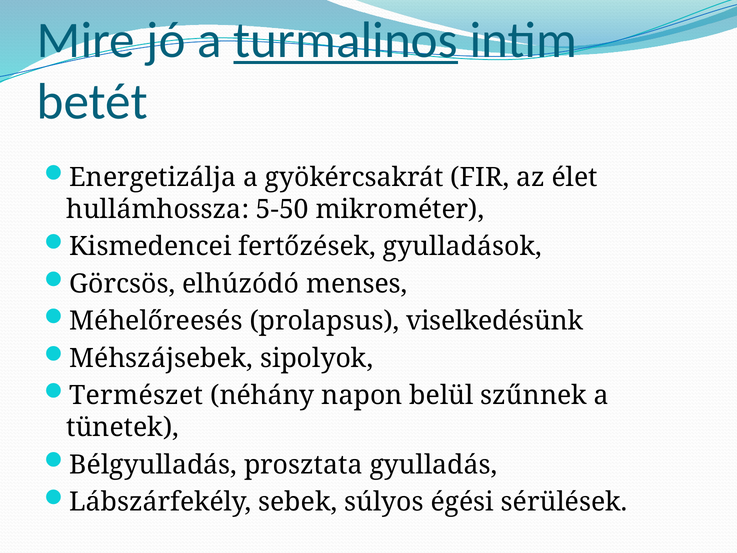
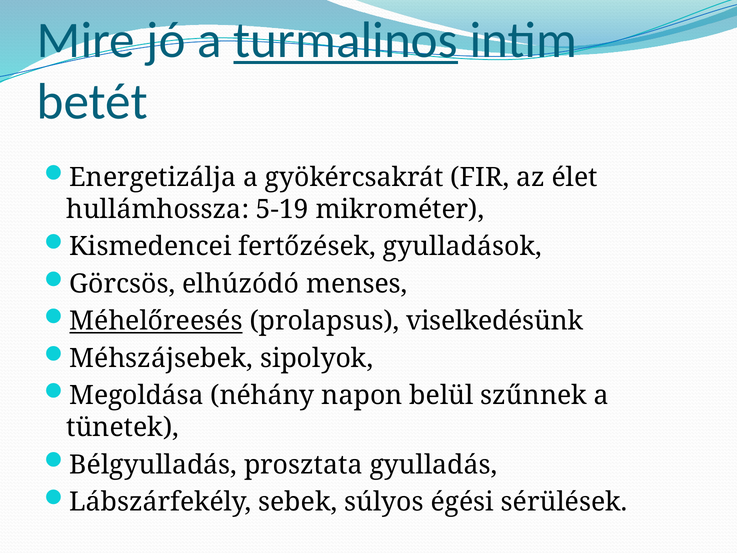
5-50: 5-50 -> 5-19
Méhelőreesés underline: none -> present
Természet: Természet -> Megoldása
